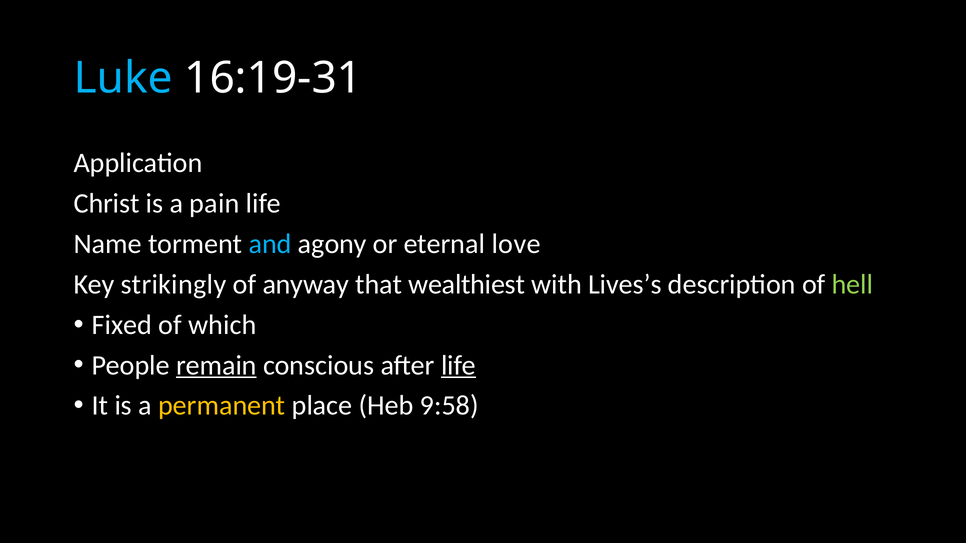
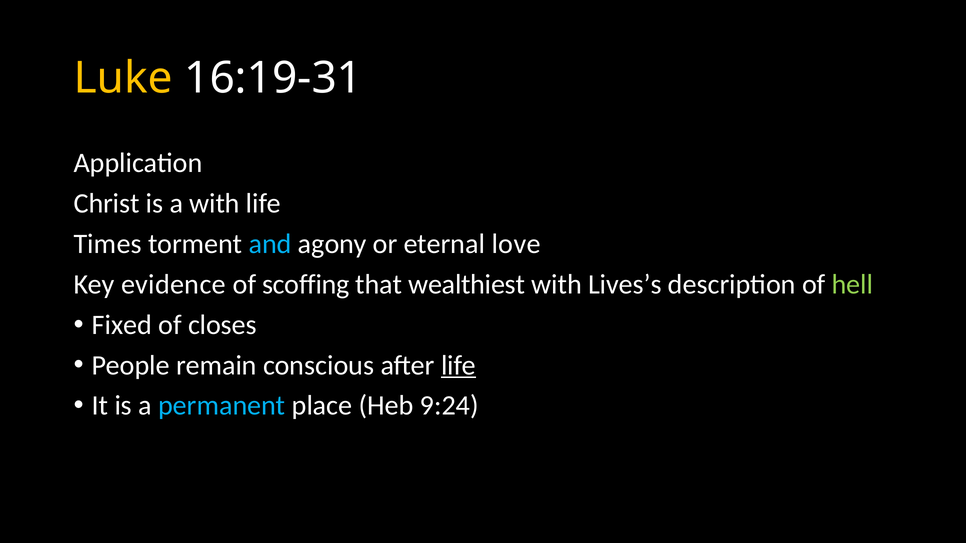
Luke colour: light blue -> yellow
a pain: pain -> with
Name: Name -> Times
strikingly: strikingly -> evidence
anyway: anyway -> scoffing
which: which -> closes
remain underline: present -> none
permanent colour: yellow -> light blue
9:58: 9:58 -> 9:24
